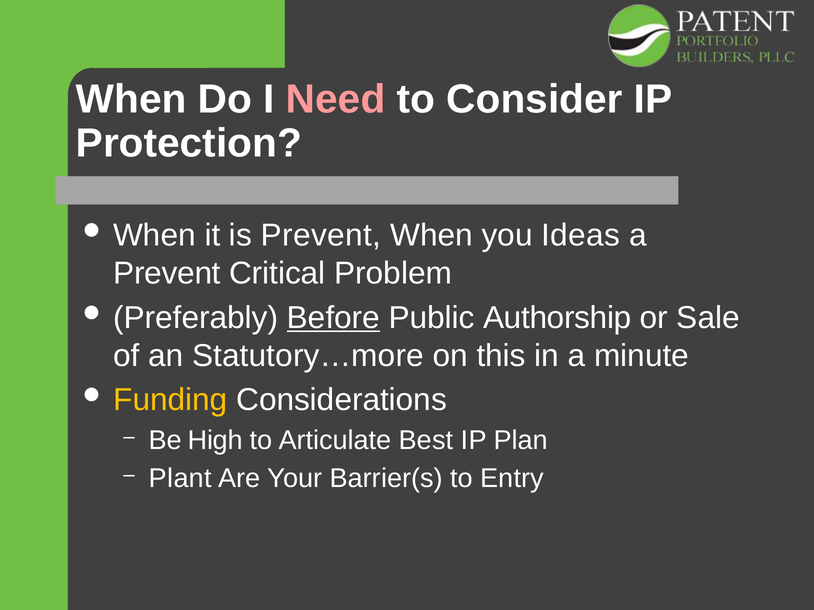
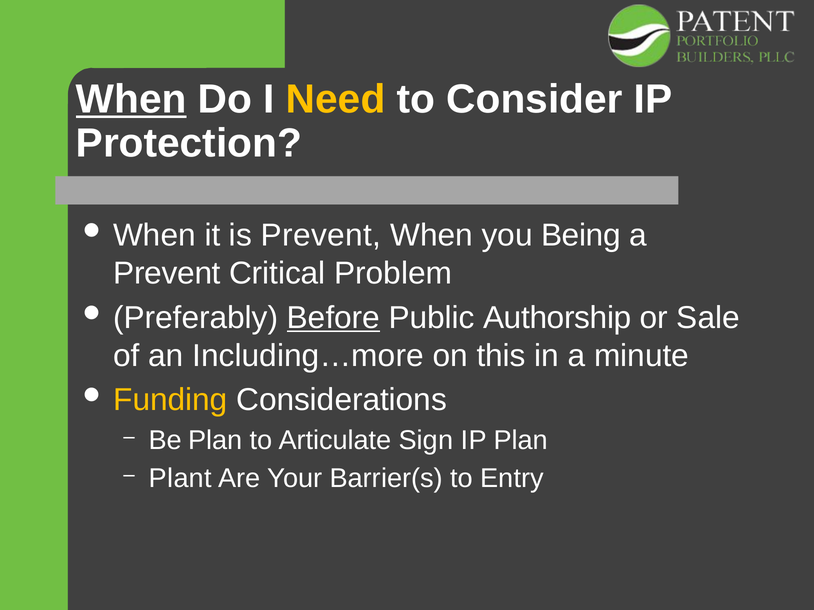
When at (131, 99) underline: none -> present
Need colour: pink -> yellow
Ideas: Ideas -> Being
Statutory…more: Statutory…more -> Including…more
Be High: High -> Plan
Best: Best -> Sign
